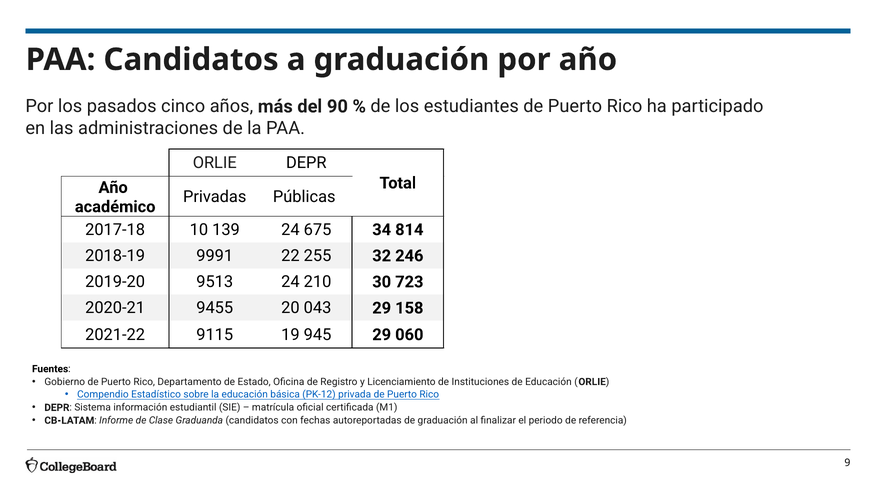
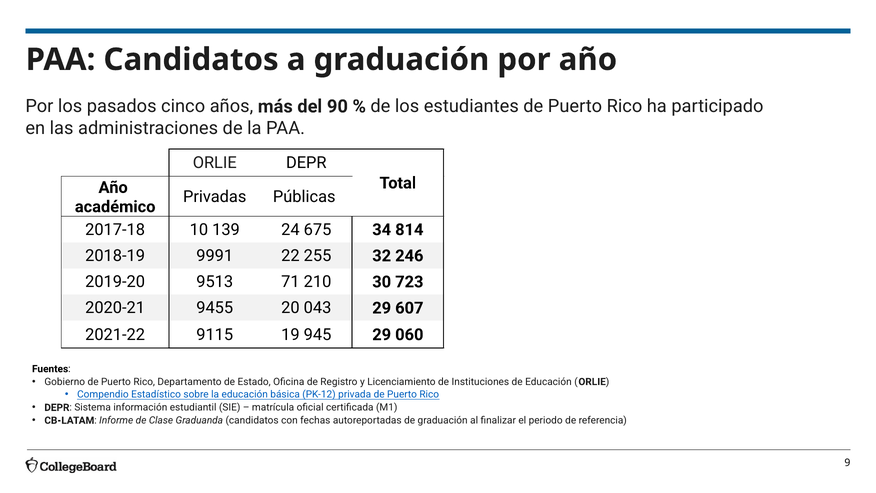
9513 24: 24 -> 71
158: 158 -> 607
